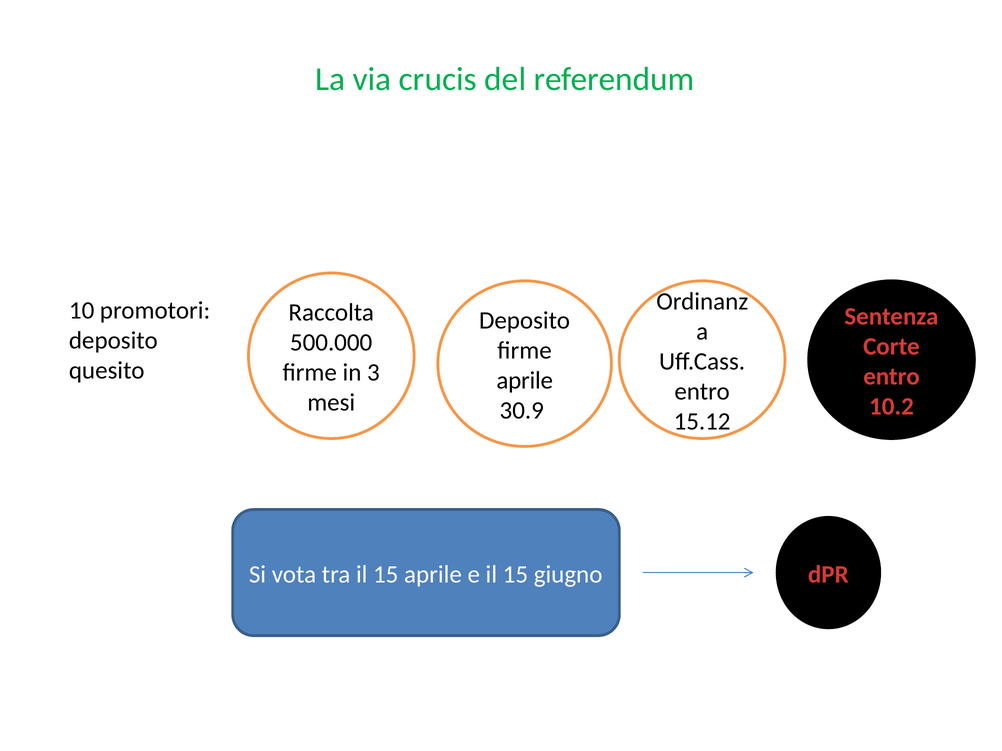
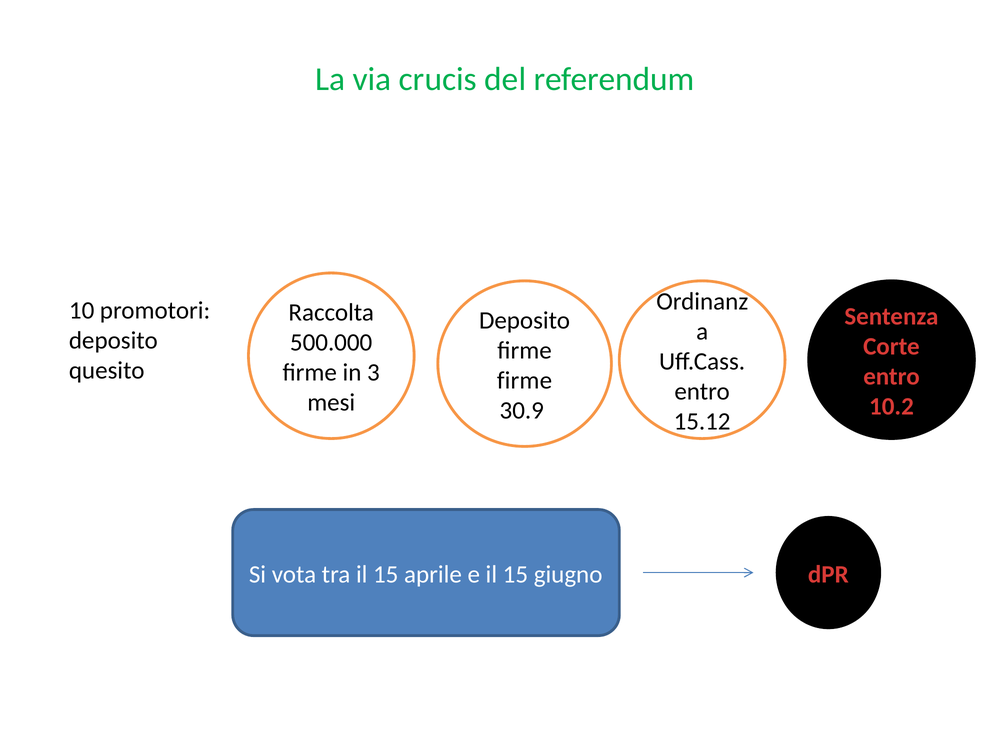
aprile at (525, 381): aprile -> firme
